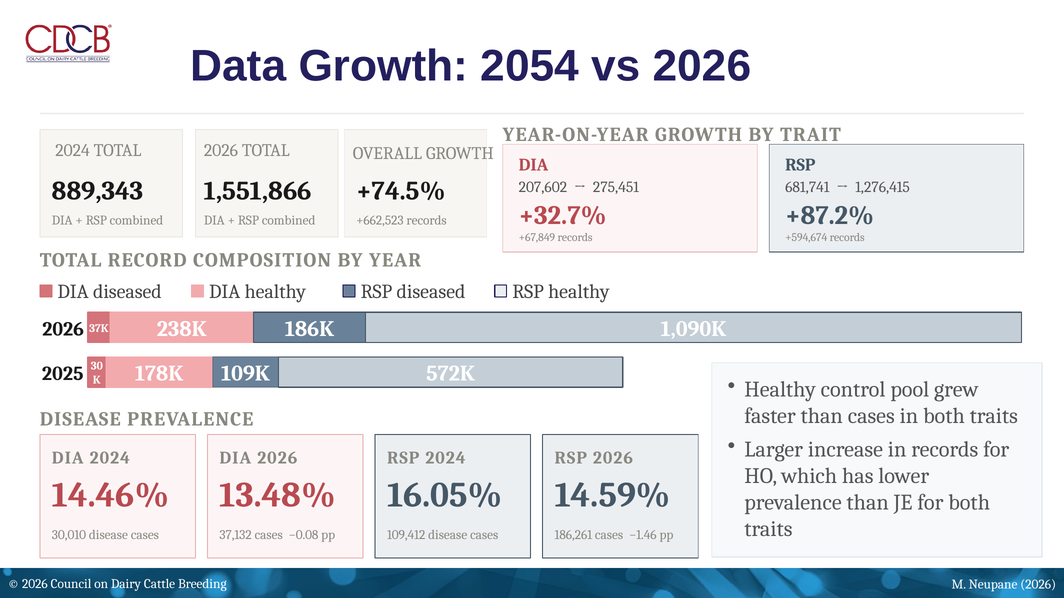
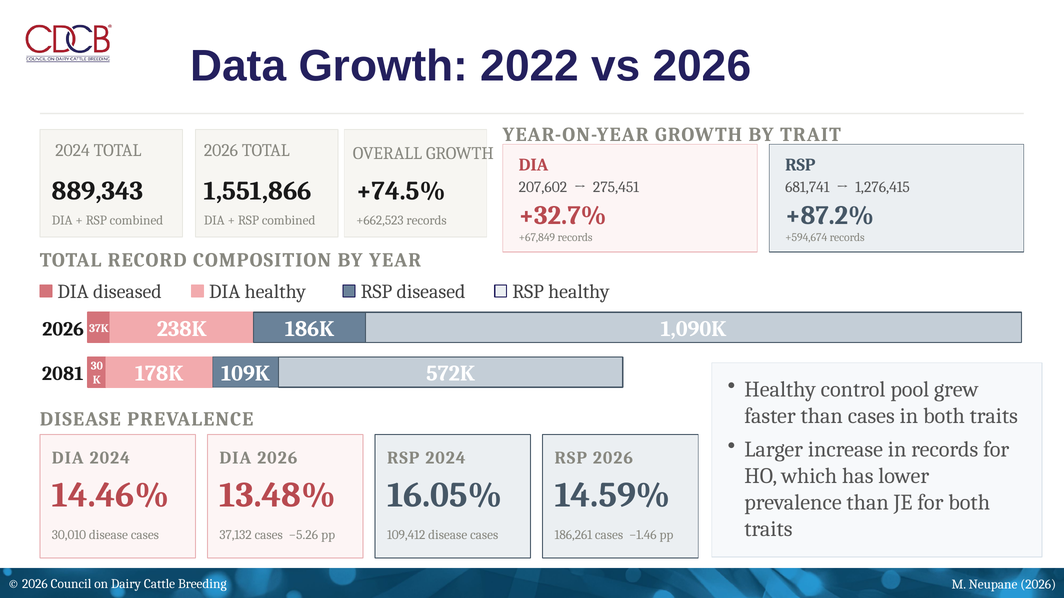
2054: 2054 -> 2022
2025: 2025 -> 2081
−0.08: −0.08 -> −5.26
